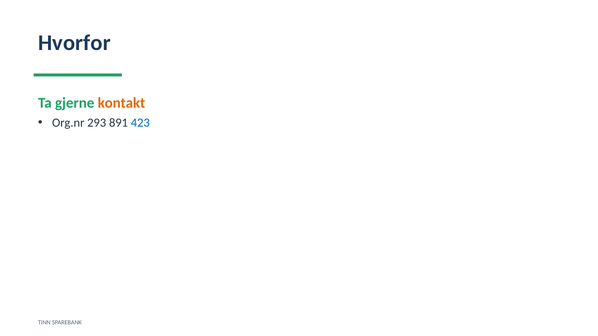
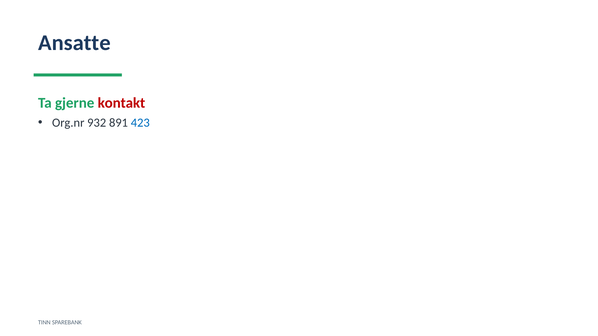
Hvorfor: Hvorfor -> Ansatte
kontakt colour: orange -> red
293: 293 -> 932
